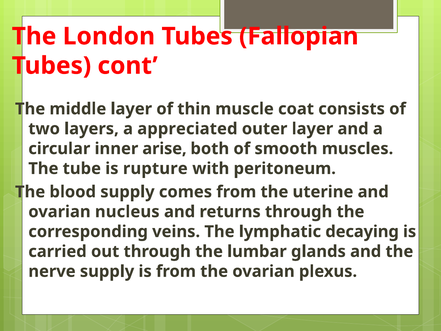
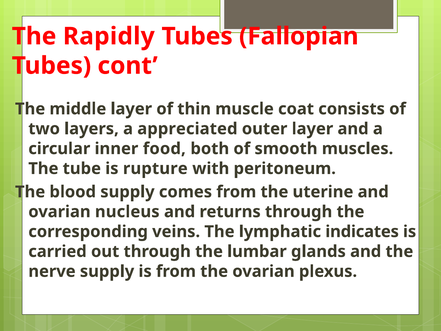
London: London -> Rapidly
arise: arise -> food
decaying: decaying -> indicates
